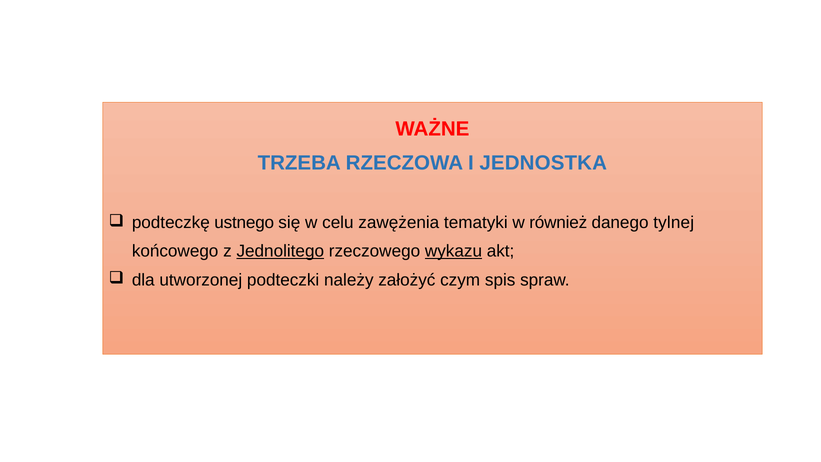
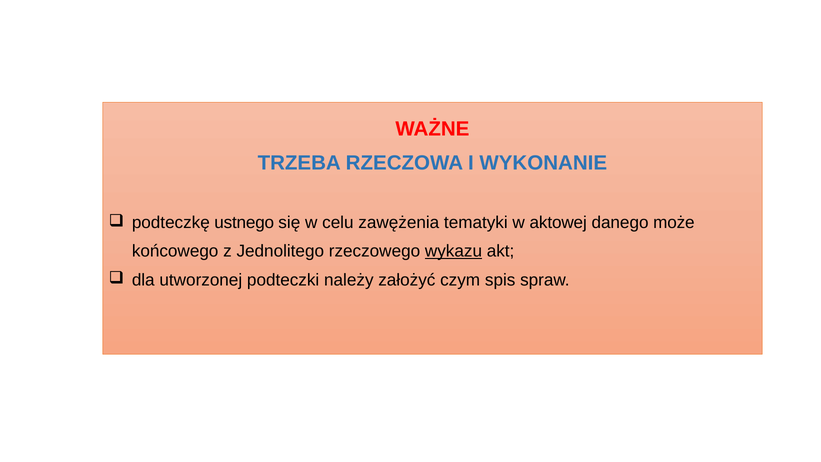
JEDNOSTKA: JEDNOSTKA -> WYKONANIE
również: również -> aktowej
tylnej: tylnej -> może
Jednolitego underline: present -> none
